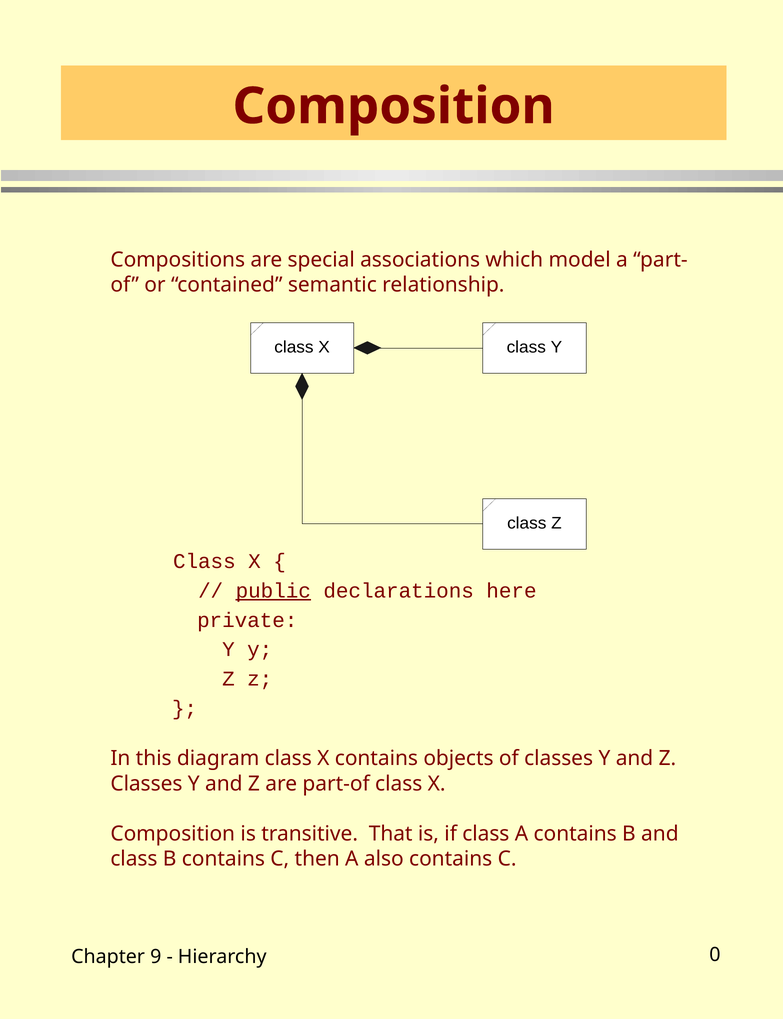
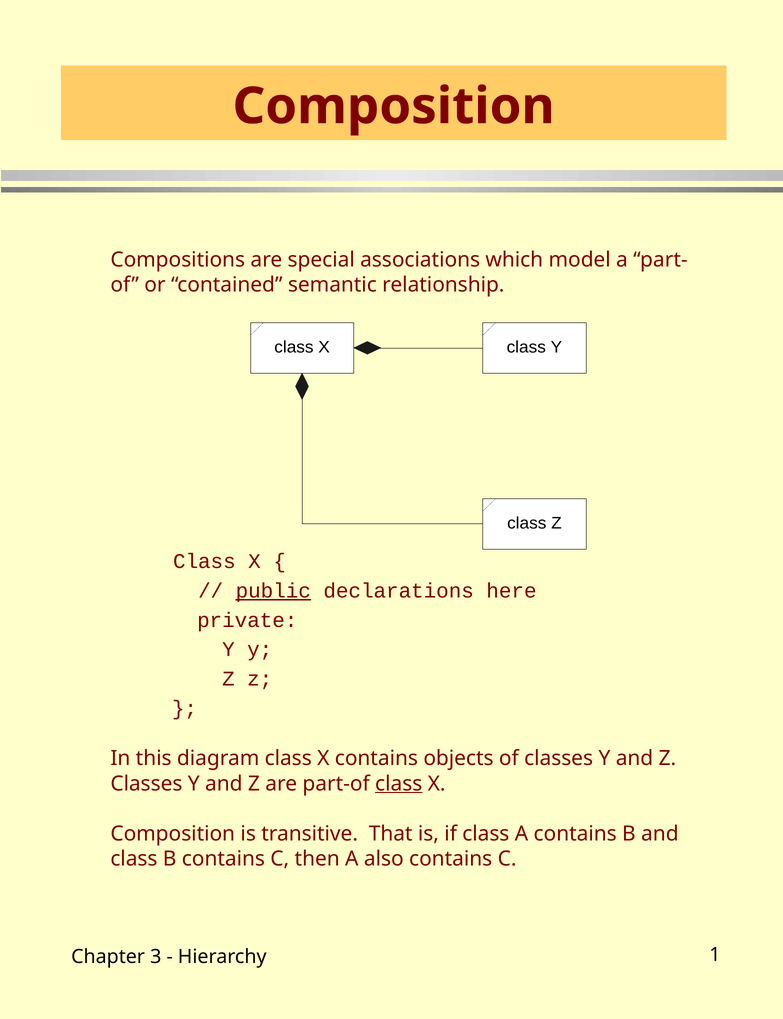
class at (399, 783) underline: none -> present
9: 9 -> 3
0: 0 -> 1
